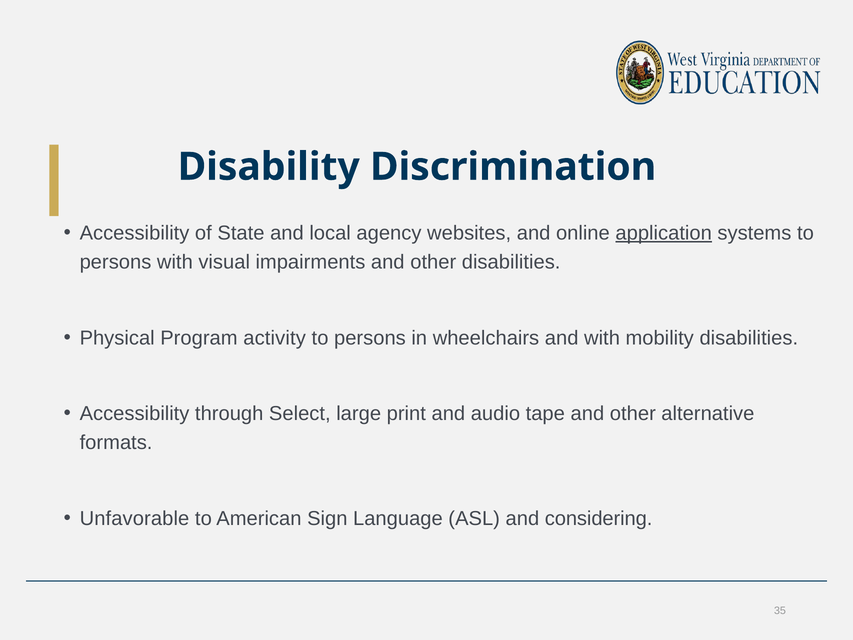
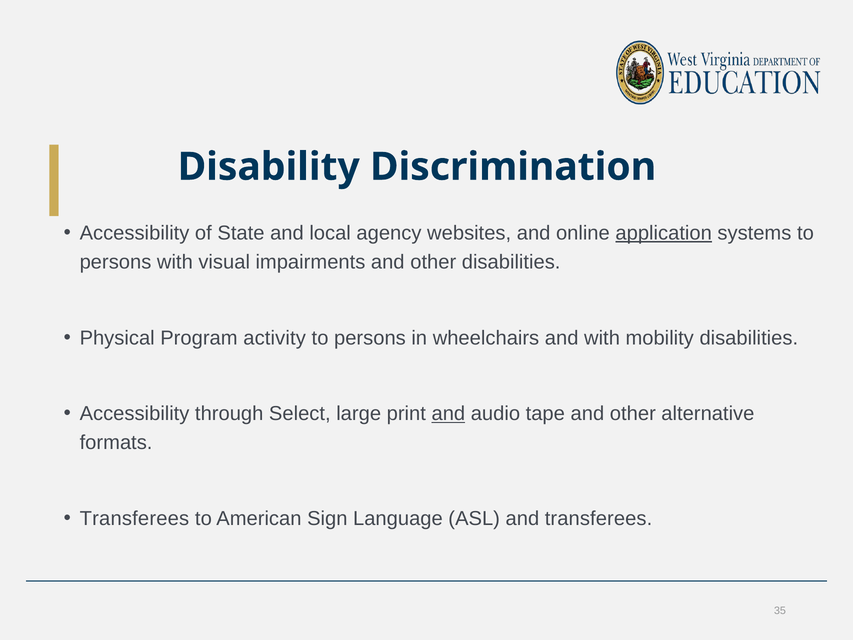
and at (448, 414) underline: none -> present
Unfavorable at (134, 518): Unfavorable -> Transferees
and considering: considering -> transferees
